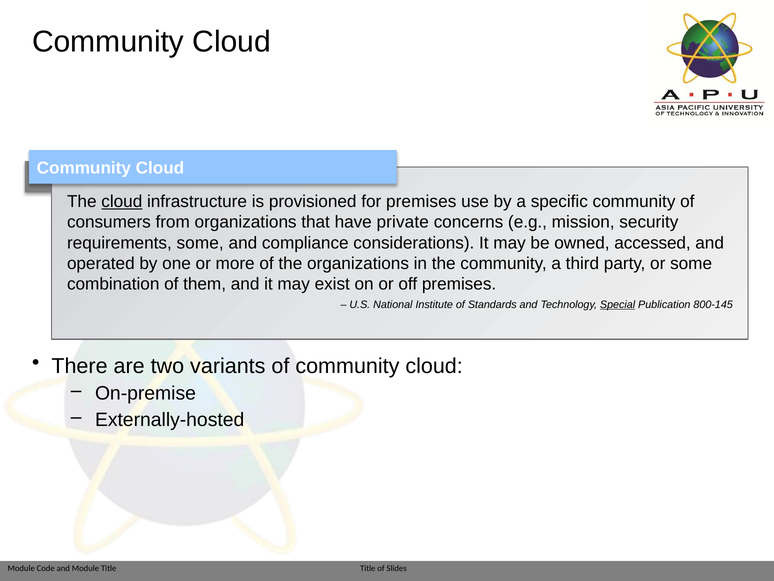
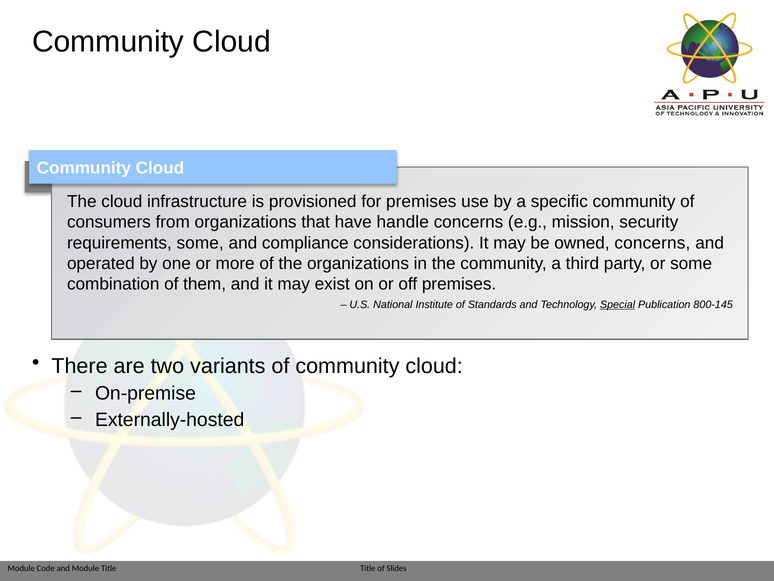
cloud at (122, 201) underline: present -> none
private: private -> handle
owned accessed: accessed -> concerns
